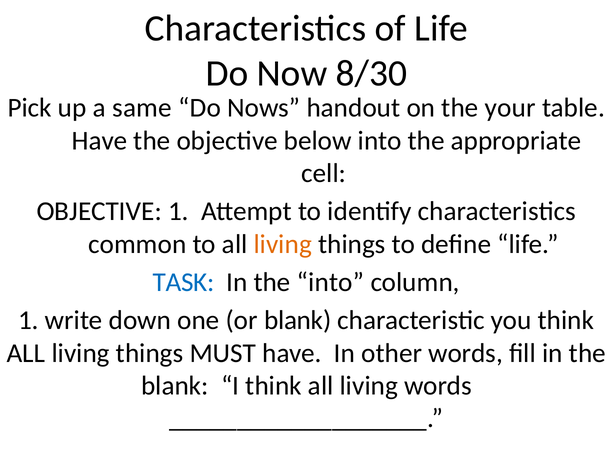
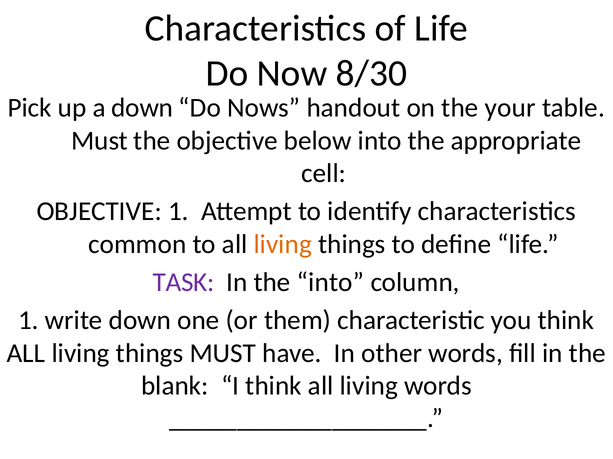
a same: same -> down
Have at (100, 141): Have -> Must
TASK colour: blue -> purple
or blank: blank -> them
